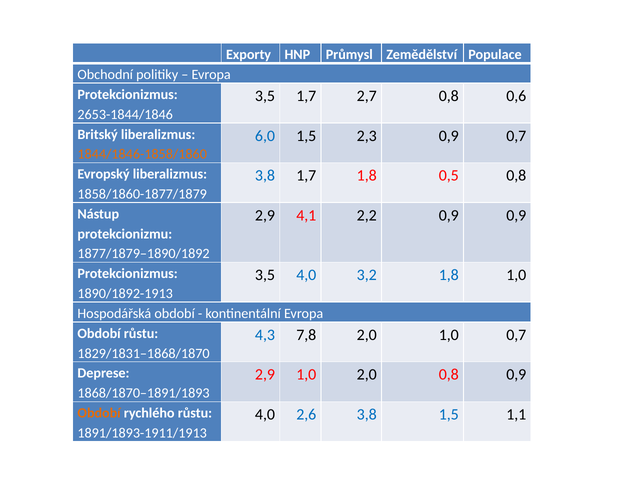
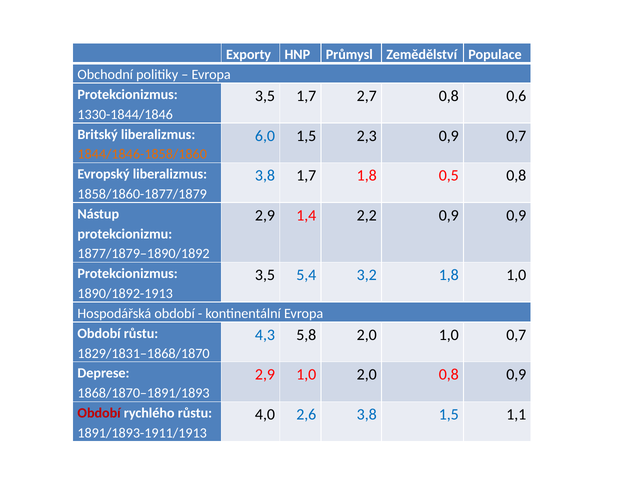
2653-1844/1846: 2653-1844/1846 -> 1330-1844/1846
4,1: 4,1 -> 1,4
3,5 4,0: 4,0 -> 5,4
7,8: 7,8 -> 5,8
Období at (99, 413) colour: orange -> red
